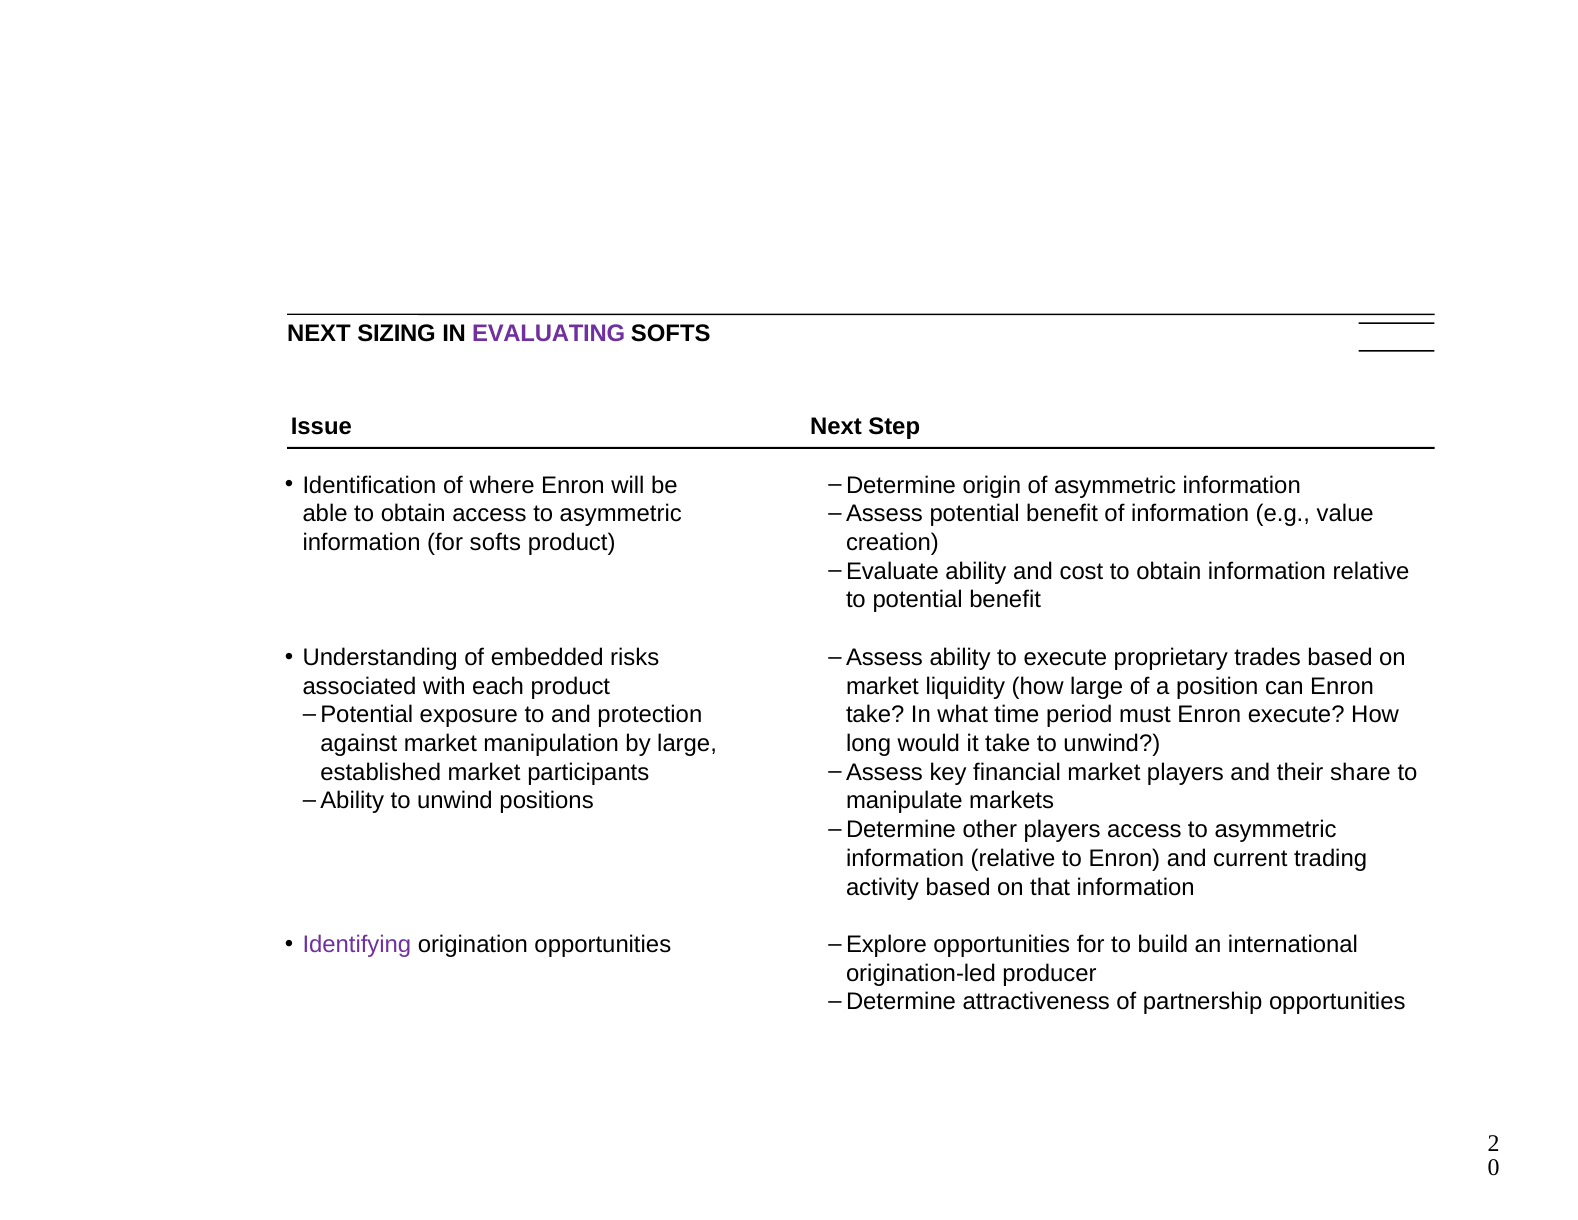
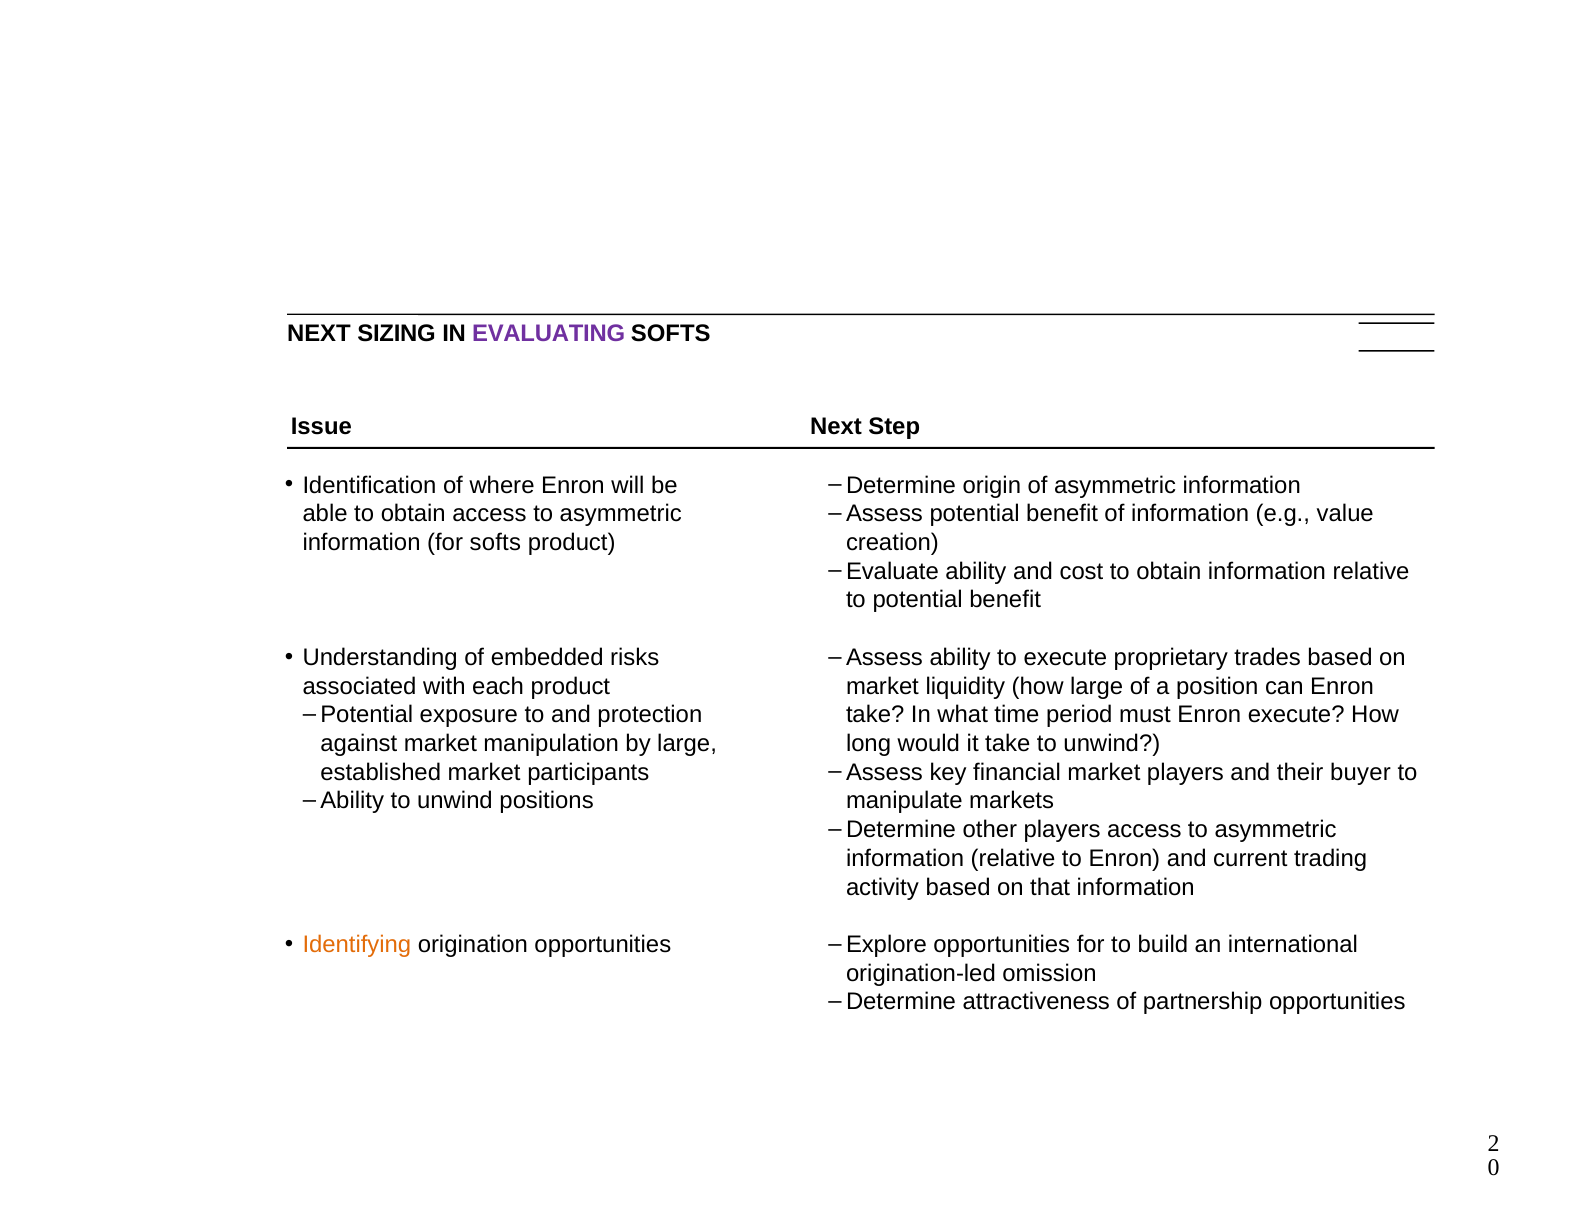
share: share -> buyer
Identifying colour: purple -> orange
producer: producer -> omission
